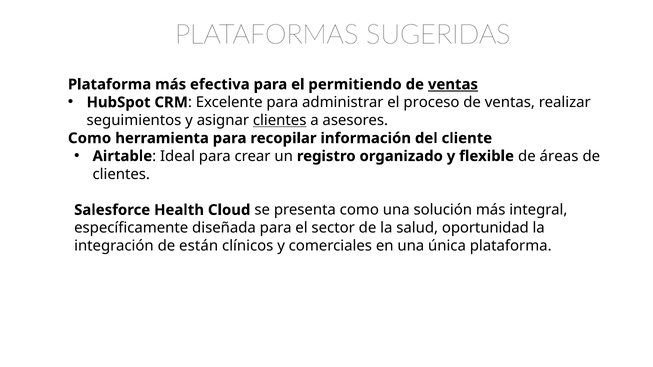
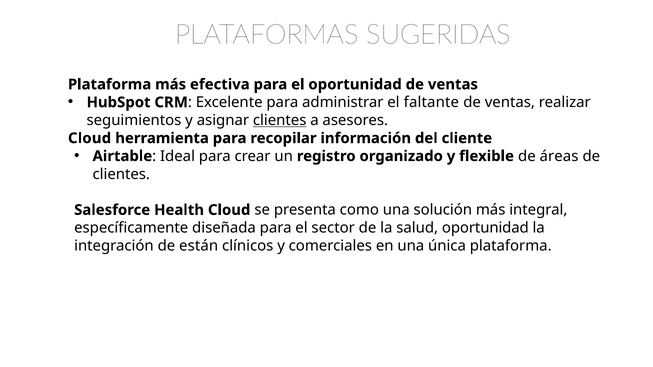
el permitiendo: permitiendo -> oportunidad
ventas at (453, 84) underline: present -> none
proceso: proceso -> faltante
Como at (90, 138): Como -> Cloud
